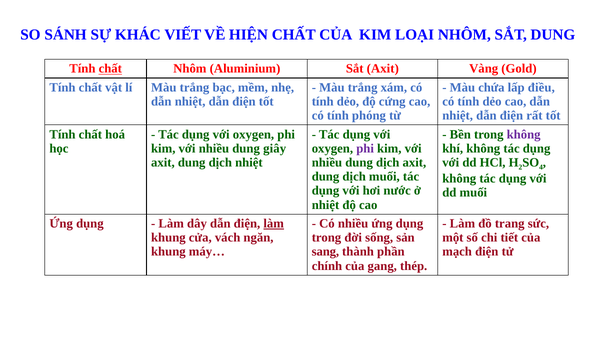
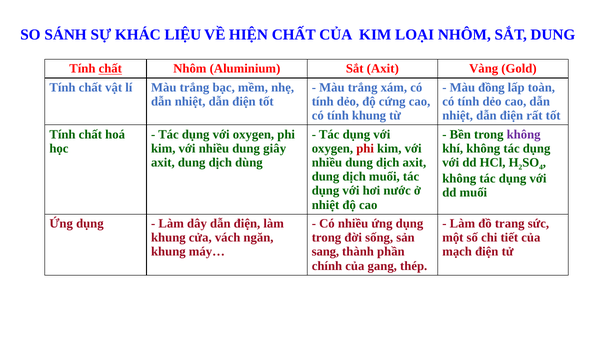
VIẾT: VIẾT -> LIỆU
chứa: chứa -> đồng
điều: điều -> toàn
tính phóng: phóng -> khung
phi at (365, 148) colour: purple -> red
dịch nhiệt: nhiệt -> dùng
làm at (274, 224) underline: present -> none
